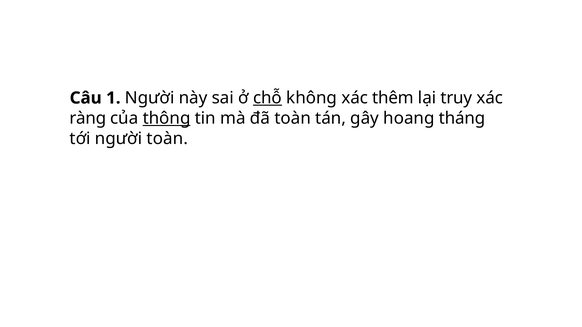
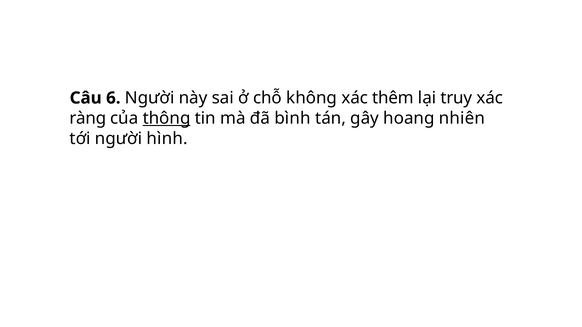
1: 1 -> 6
chỗ underline: present -> none
đã toàn: toàn -> bình
tháng: tháng -> nhiên
người toàn: toàn -> hình
